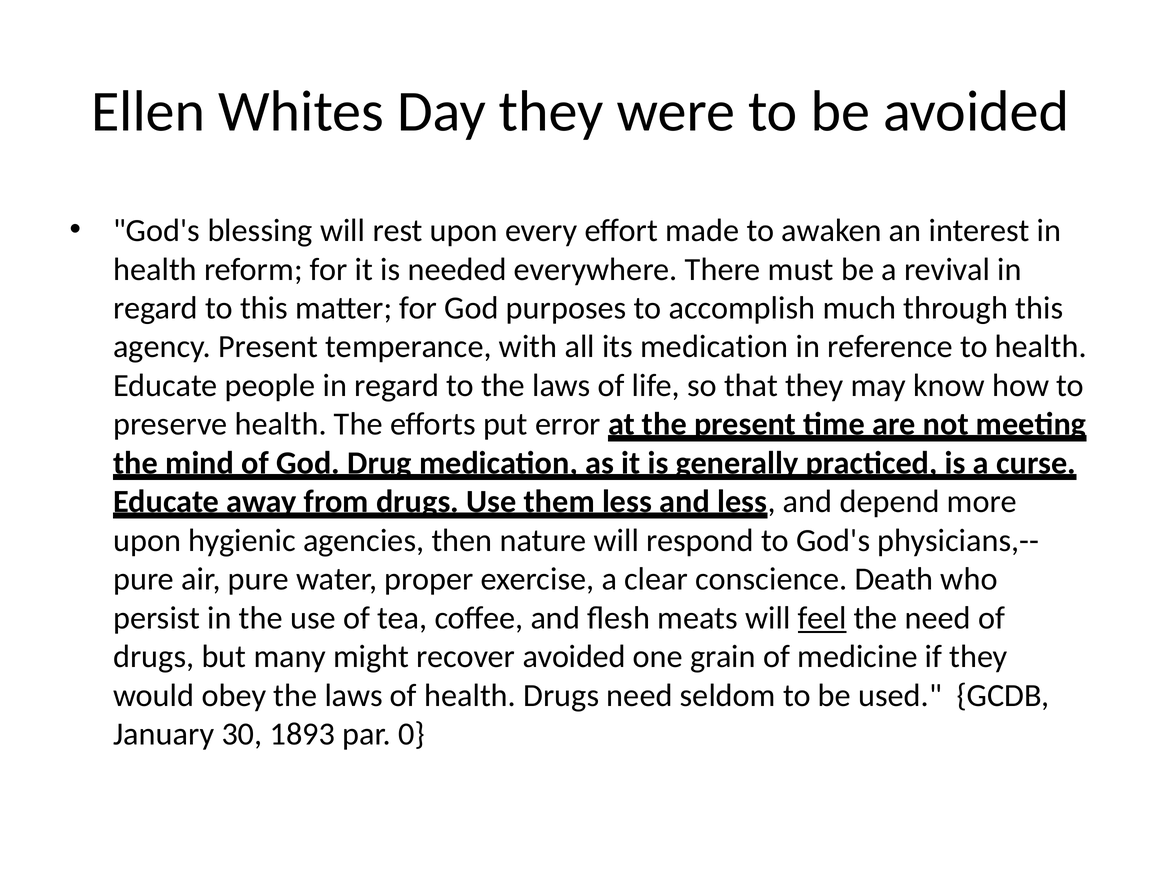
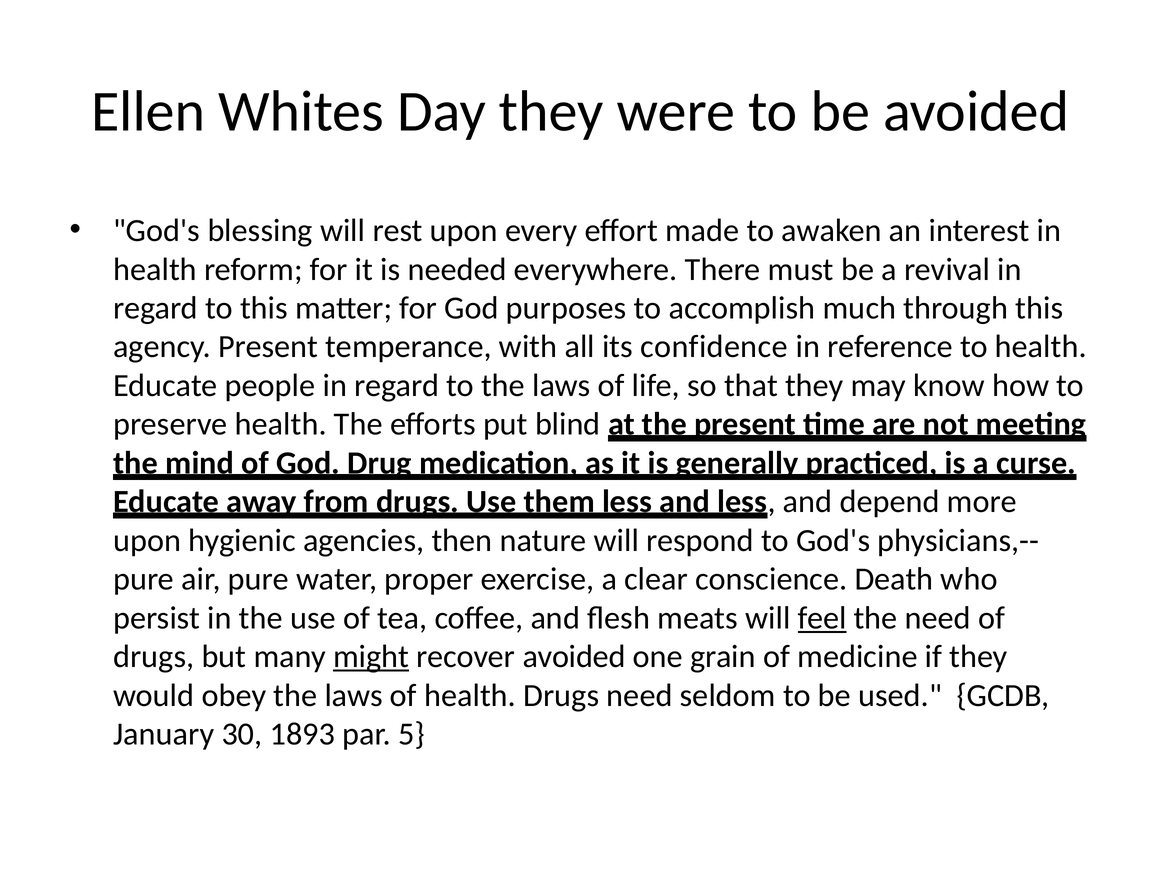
its medication: medication -> confidence
error: error -> blind
might underline: none -> present
0: 0 -> 5
